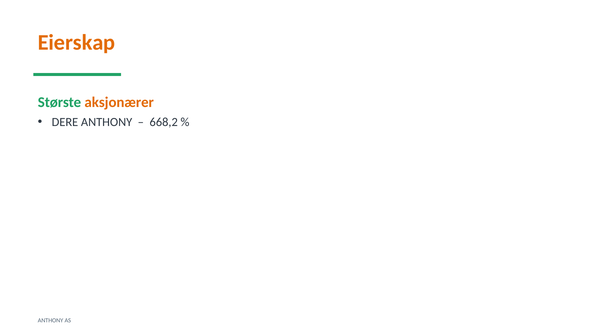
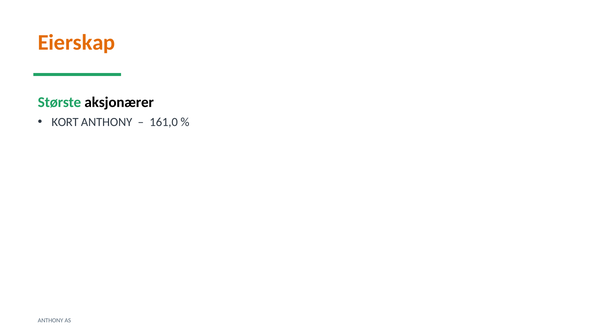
aksjonærer colour: orange -> black
DERE: DERE -> KORT
668,2: 668,2 -> 161,0
